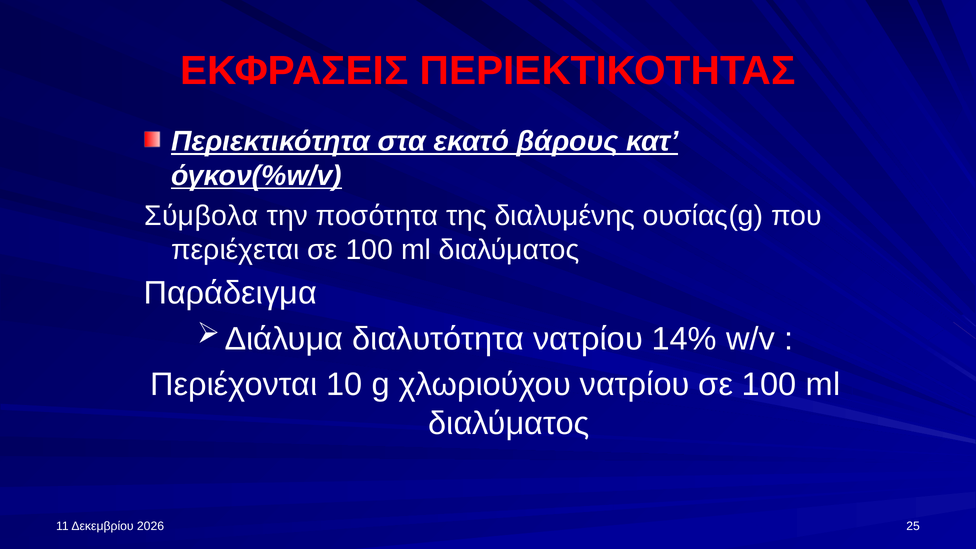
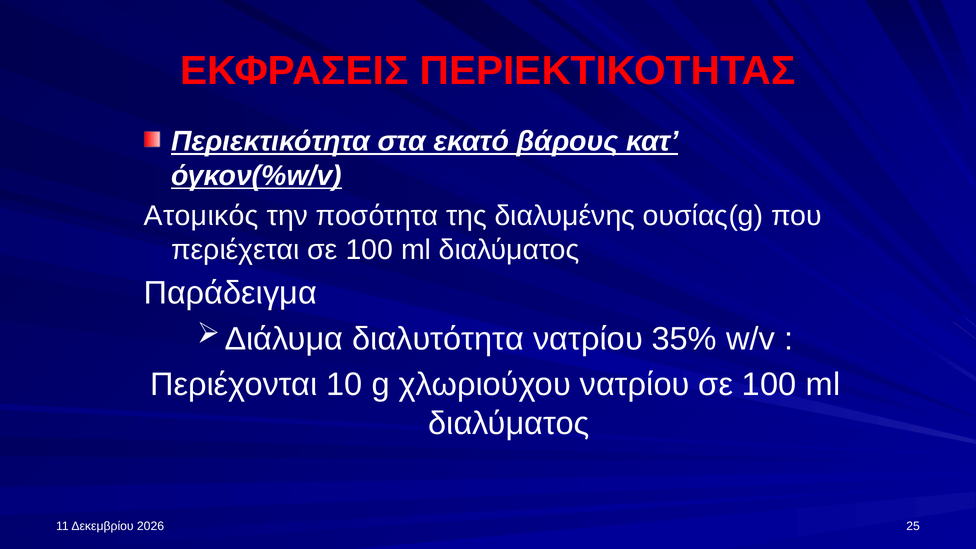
Σύμβολα: Σύμβολα -> Ατομικός
14%: 14% -> 35%
